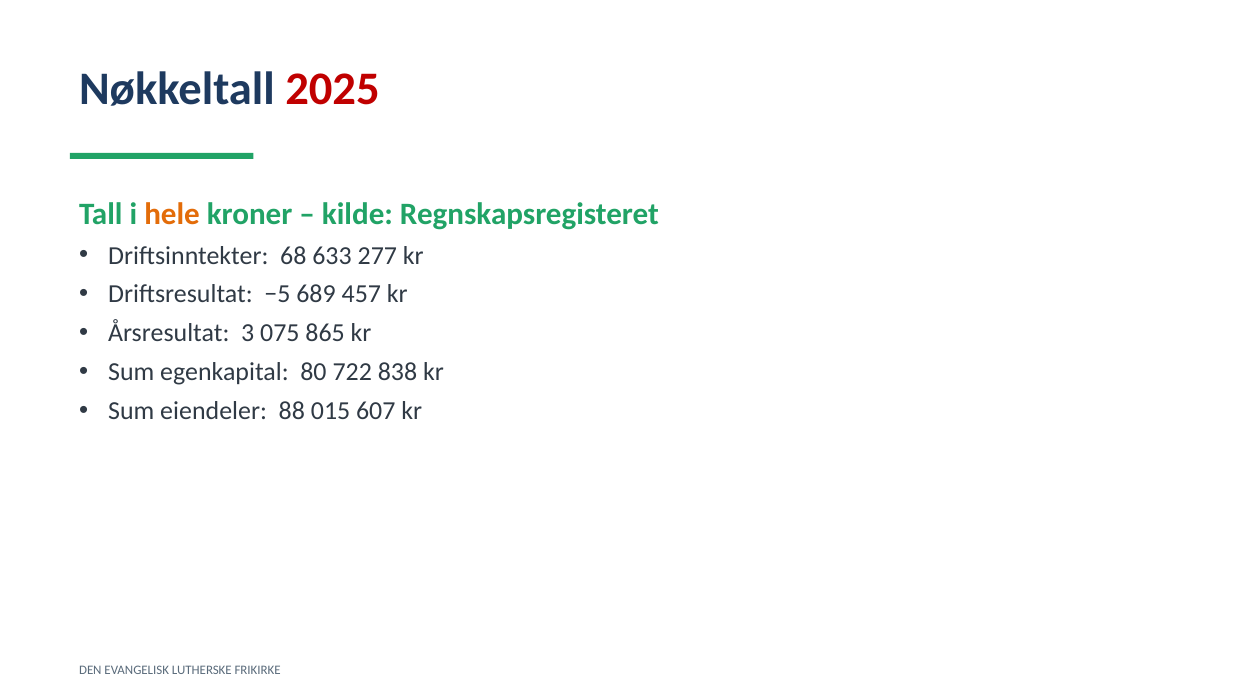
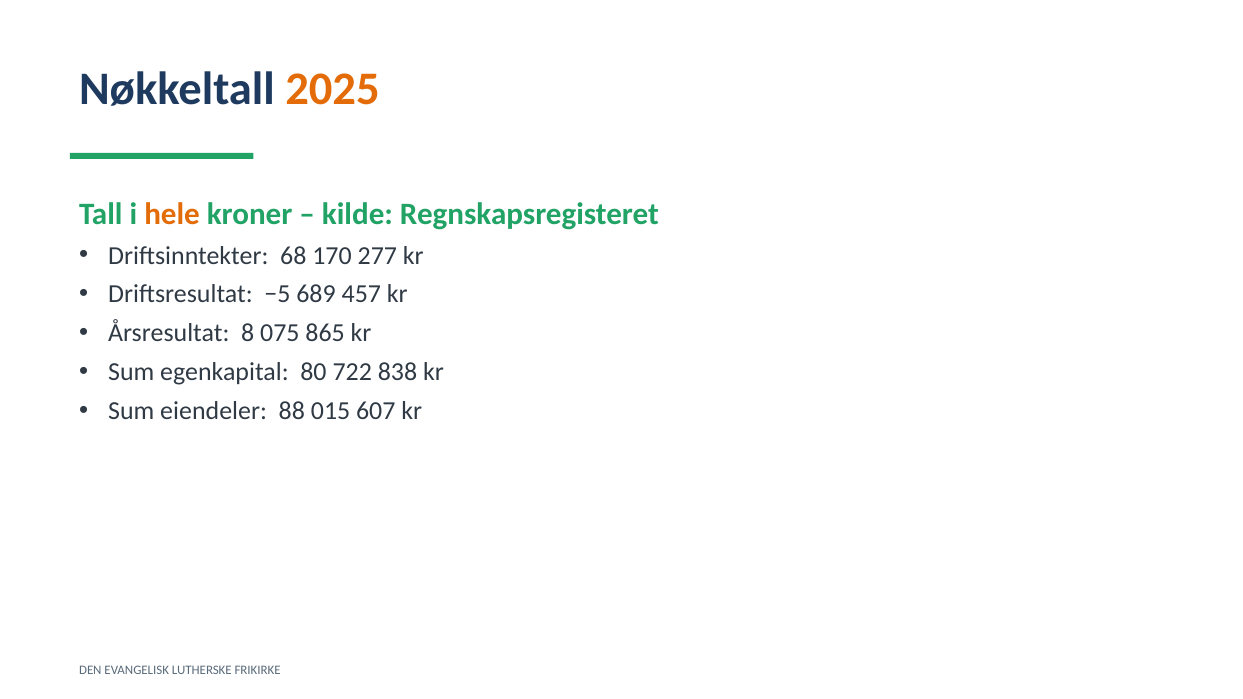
2025 colour: red -> orange
633: 633 -> 170
3: 3 -> 8
